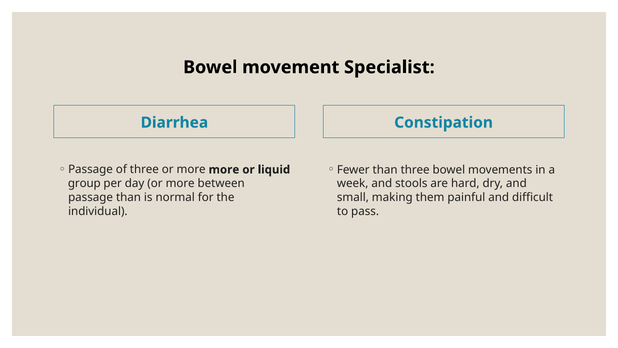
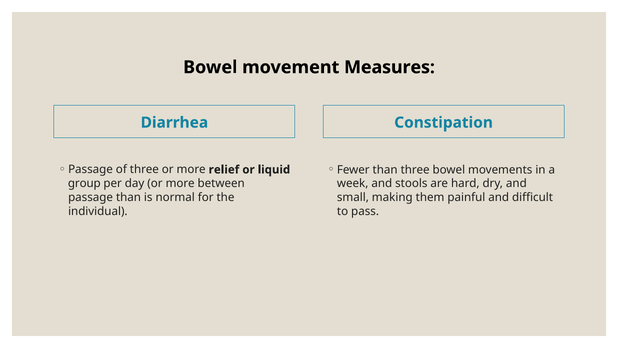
Specialist: Specialist -> Measures
more more: more -> relief
